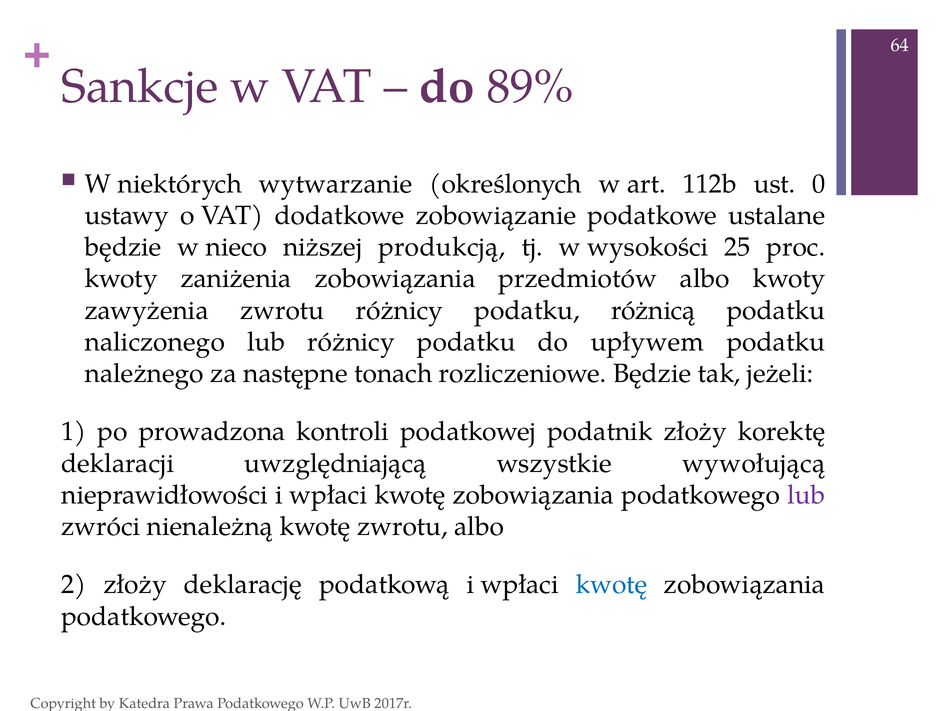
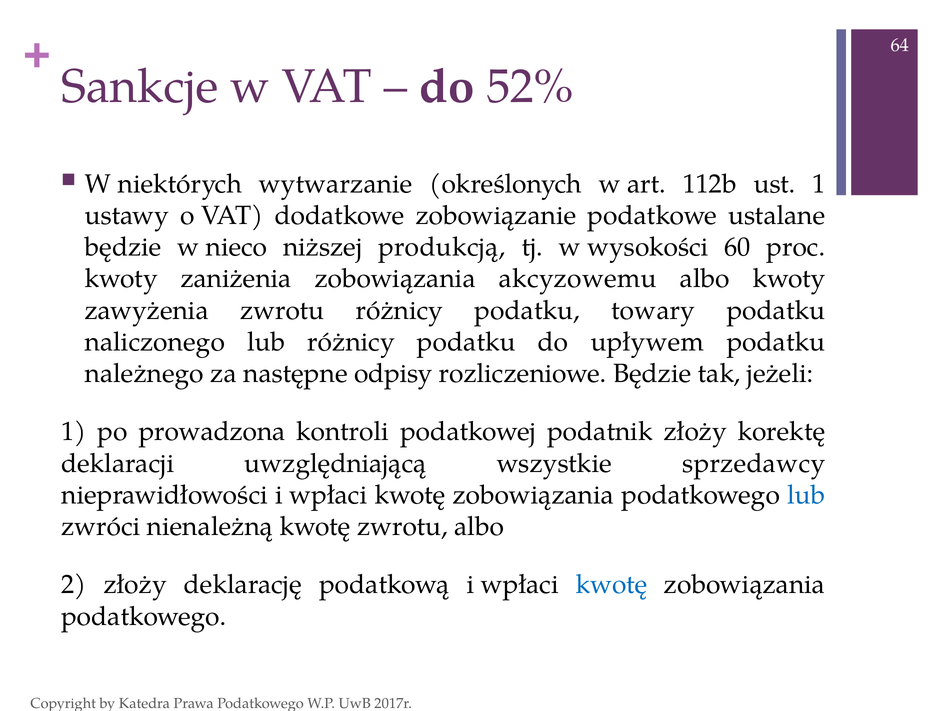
89%: 89% -> 52%
ust 0: 0 -> 1
25: 25 -> 60
przedmiotów: przedmiotów -> akcyzowemu
różnicą: różnicą -> towary
tonach: tonach -> odpisy
wywołującą: wywołującą -> sprzedawcy
lub at (806, 495) colour: purple -> blue
